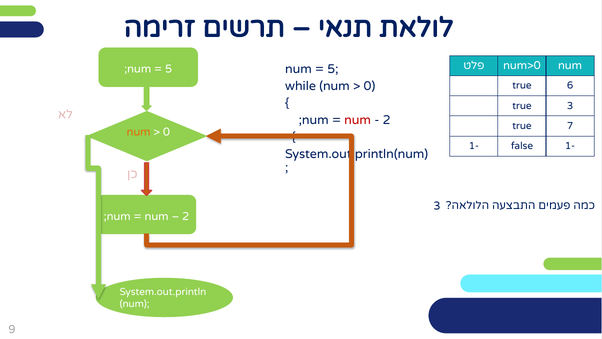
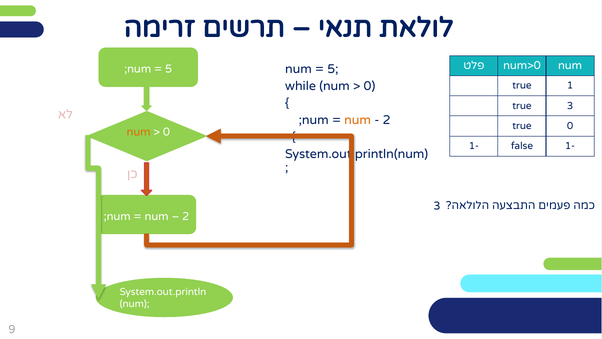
true 6: 6 -> 1
num at (358, 120) colour: red -> orange
true 7: 7 -> 0
